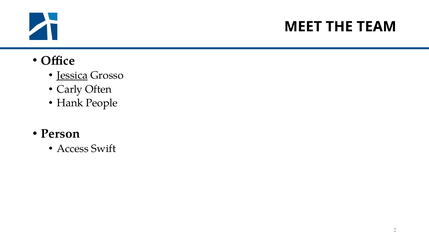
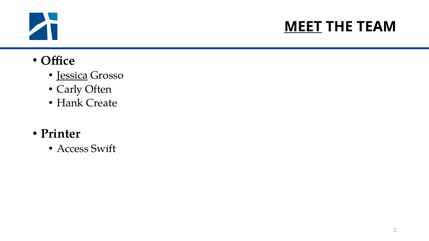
MEET underline: none -> present
People: People -> Create
Person: Person -> Printer
